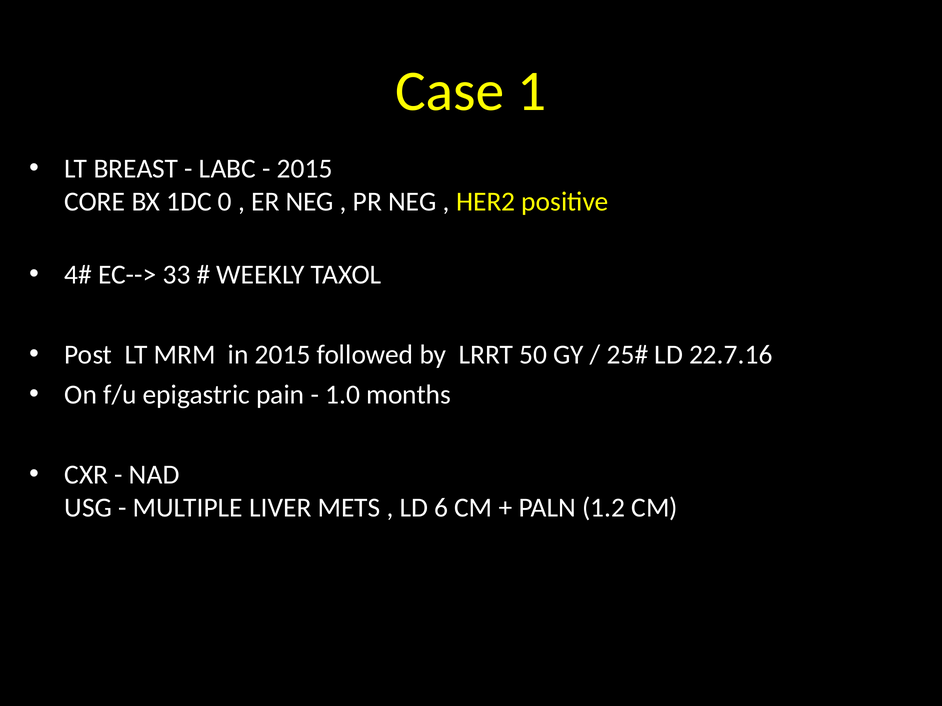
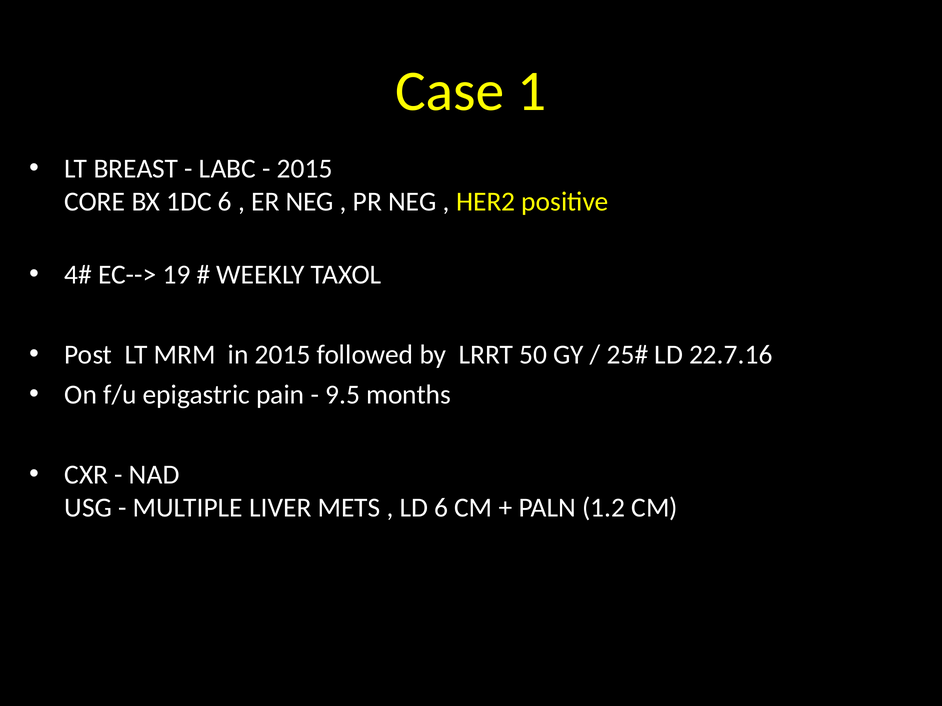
1DC 0: 0 -> 6
33: 33 -> 19
1.0: 1.0 -> 9.5
